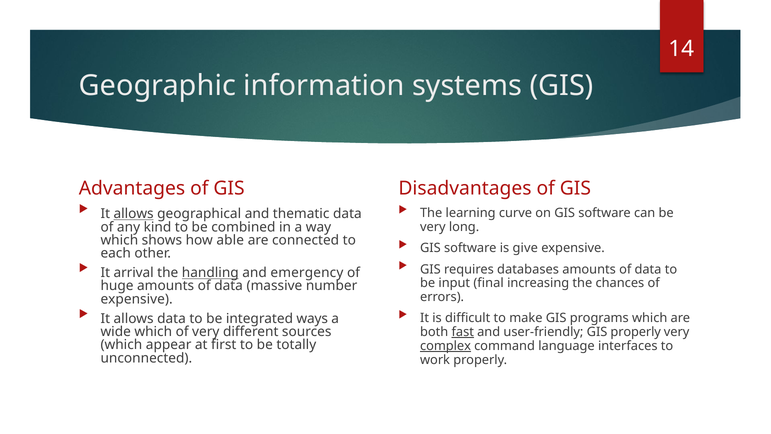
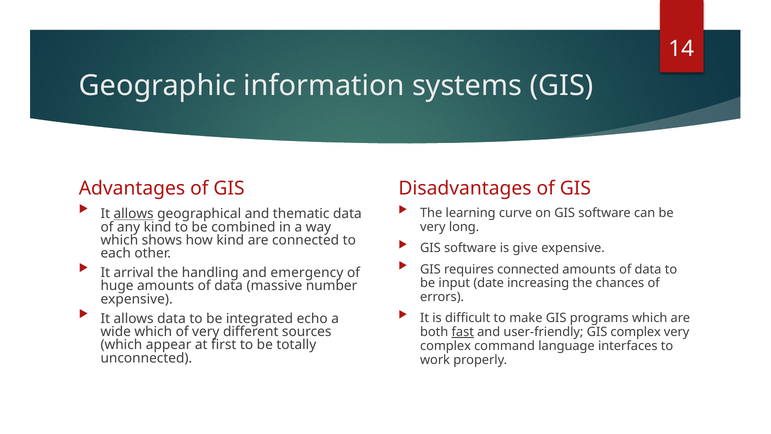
how able: able -> kind
requires databases: databases -> connected
handling underline: present -> none
final: final -> date
ways: ways -> echo
GIS properly: properly -> complex
complex at (446, 346) underline: present -> none
